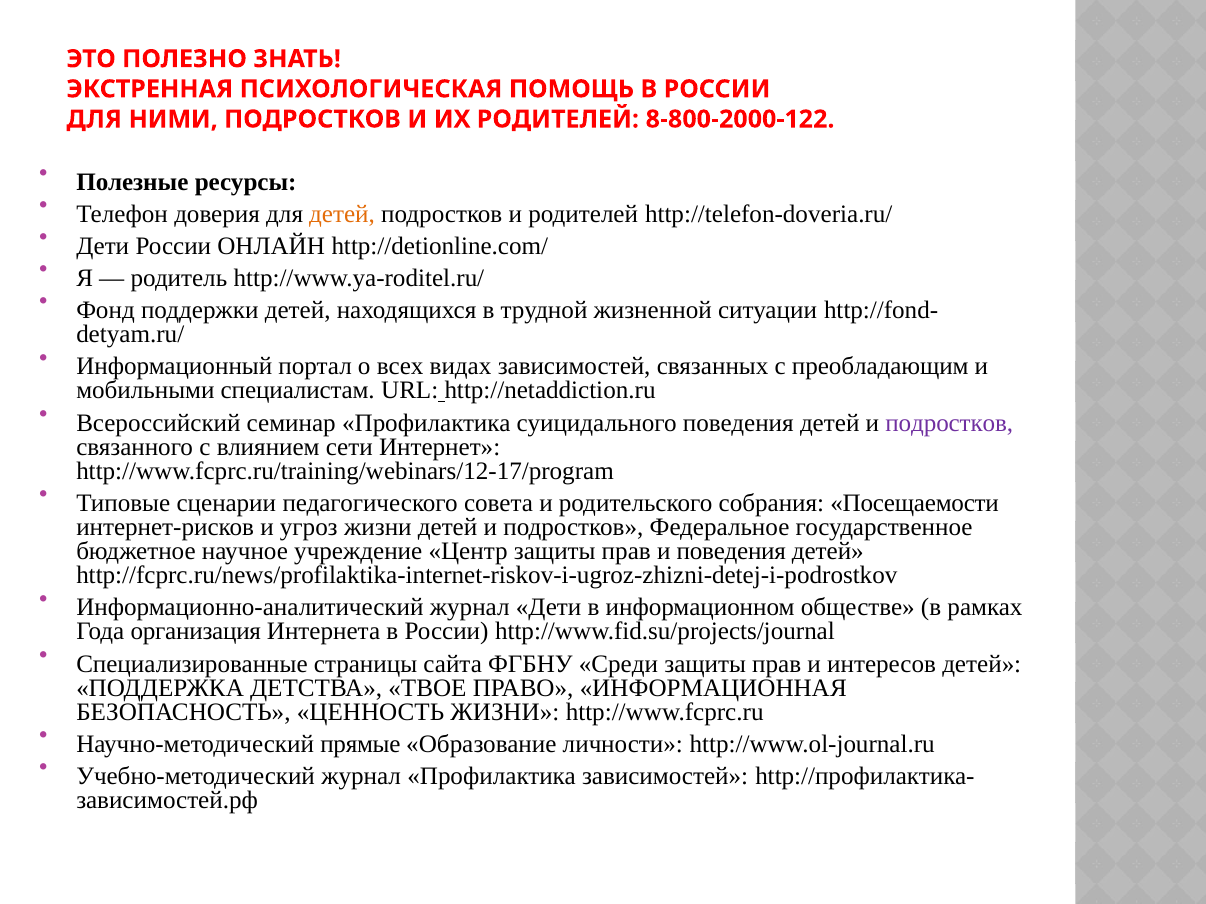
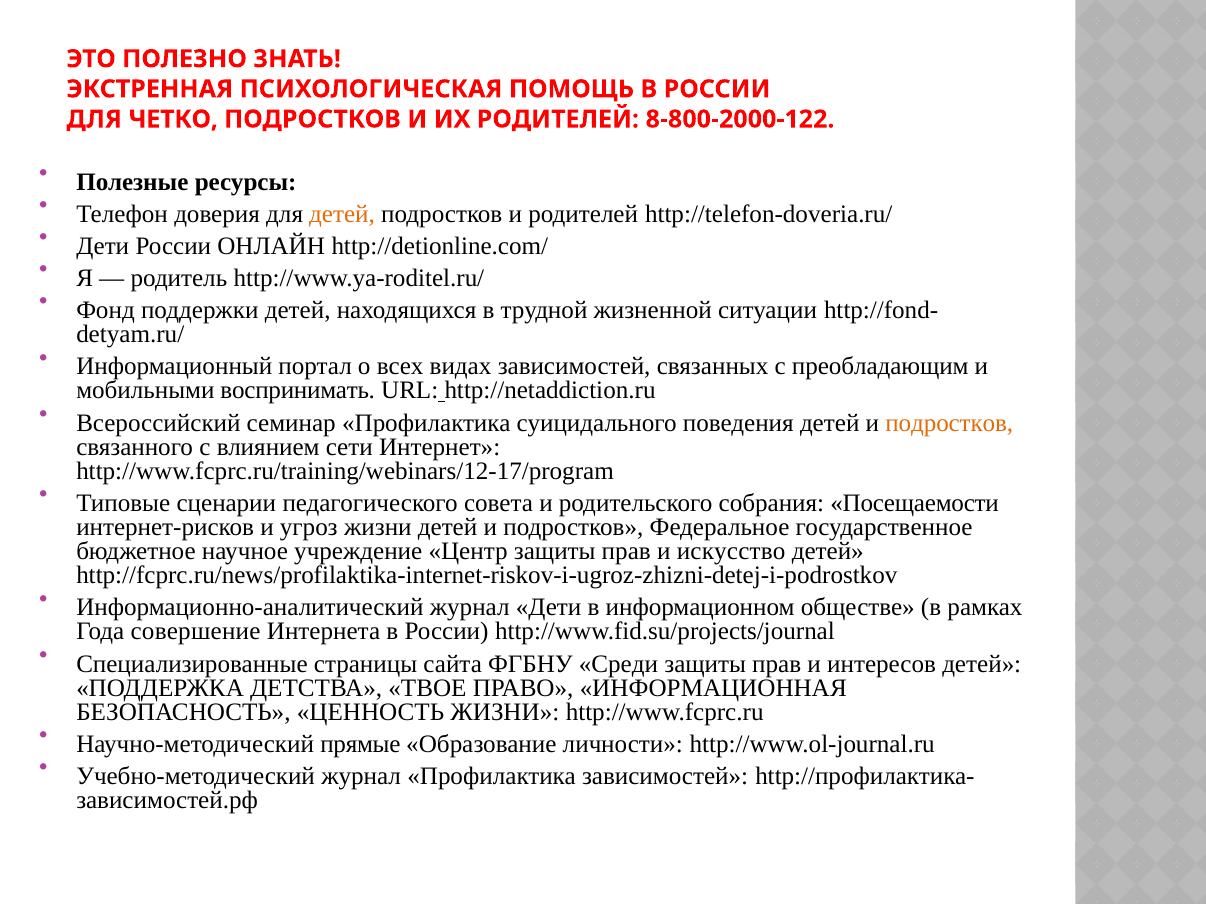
НИМИ: НИМИ -> ЧЕТКО
специалистам: специалистам -> воспринимать
подростков at (949, 423) colour: purple -> orange
и поведения: поведения -> искусство
организация: организация -> совершение
